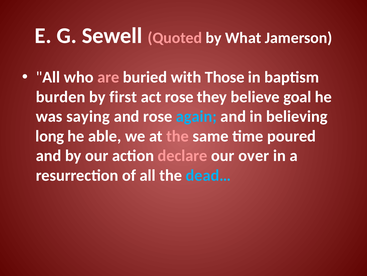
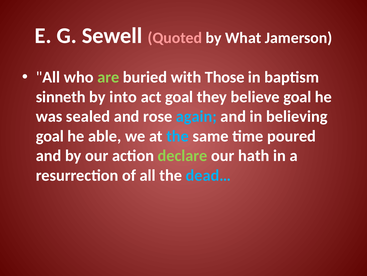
are colour: pink -> light green
burden: burden -> sinneth
first: first -> into
act rose: rose -> goal
saying: saying -> sealed
long at (50, 136): long -> goal
the at (178, 136) colour: pink -> light blue
declare colour: pink -> light green
over: over -> hath
